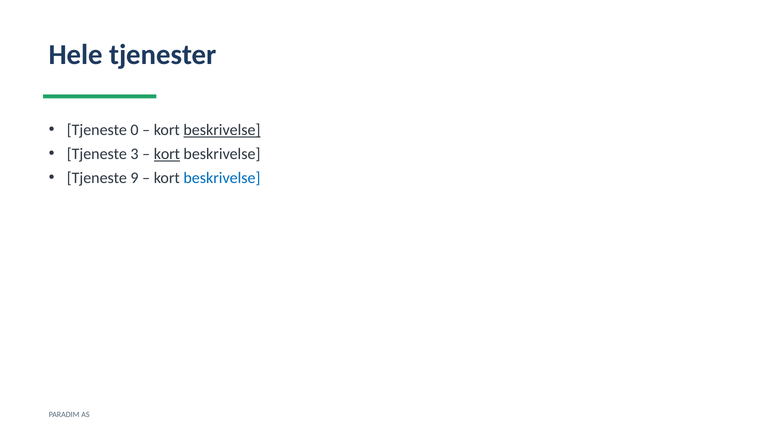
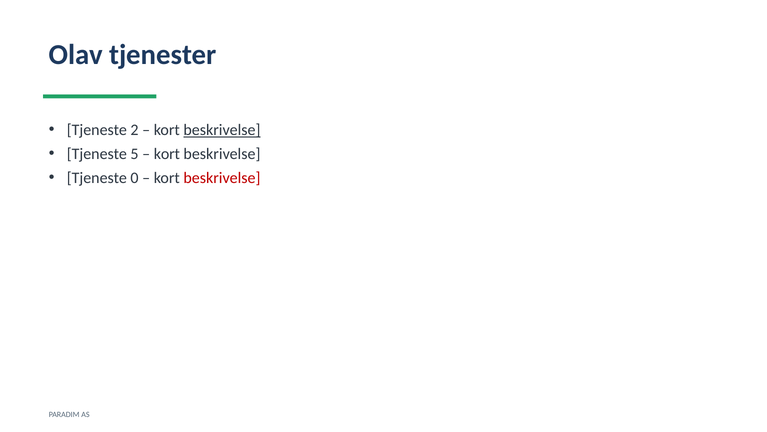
Hele: Hele -> Olav
0: 0 -> 2
3: 3 -> 5
kort at (167, 154) underline: present -> none
9: 9 -> 0
beskrivelse at (222, 178) colour: blue -> red
